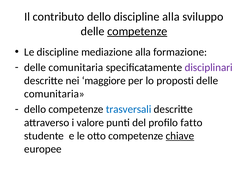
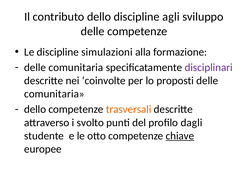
discipline alla: alla -> agli
competenze at (137, 31) underline: present -> none
mediazione: mediazione -> simulazioni
maggiore: maggiore -> coinvolte
trasversali colour: blue -> orange
valore: valore -> svolto
fatto: fatto -> dagli
